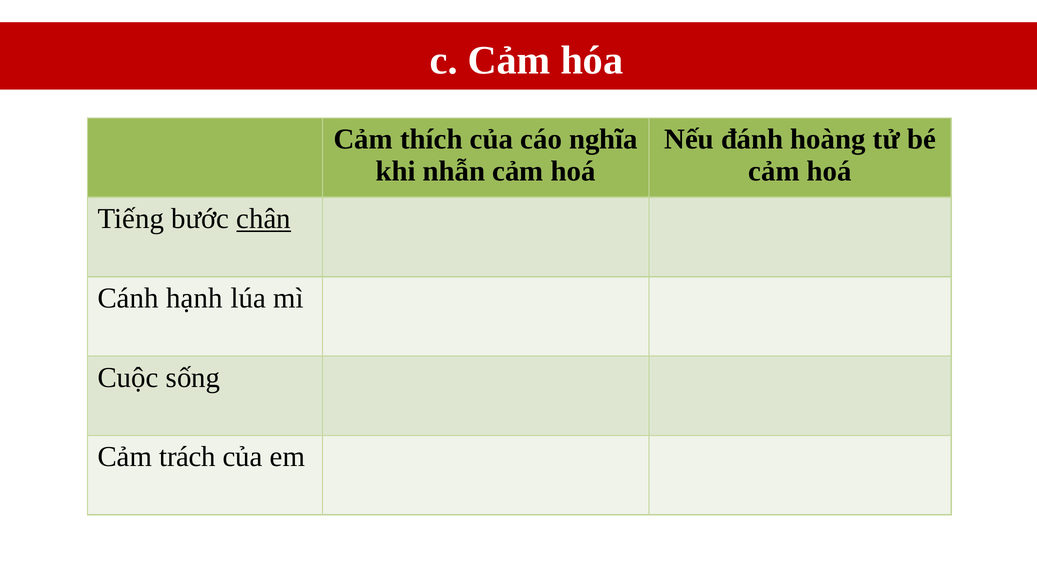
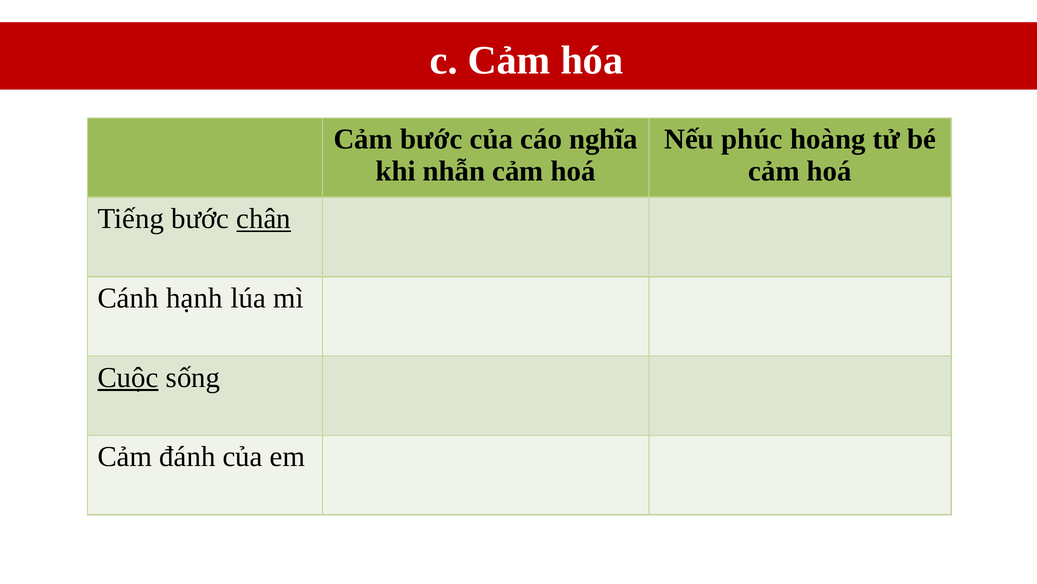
Cảm thích: thích -> bước
đánh: đánh -> phúc
Cuộc underline: none -> present
trách: trách -> đánh
